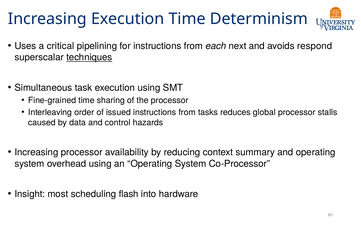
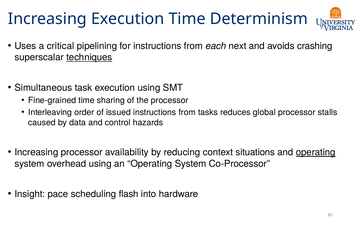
respond: respond -> crashing
summary: summary -> situations
operating at (316, 153) underline: none -> present
most: most -> pace
